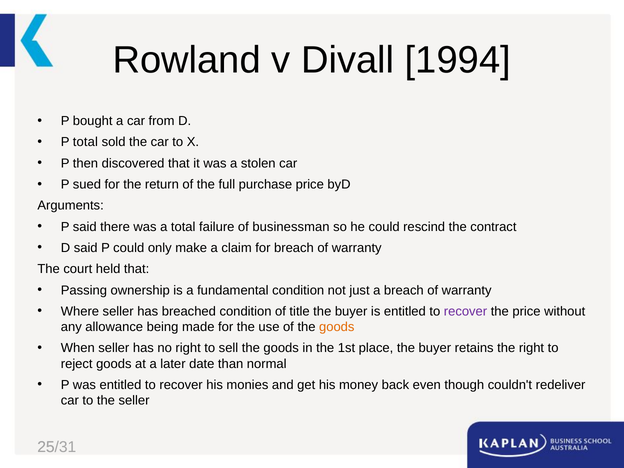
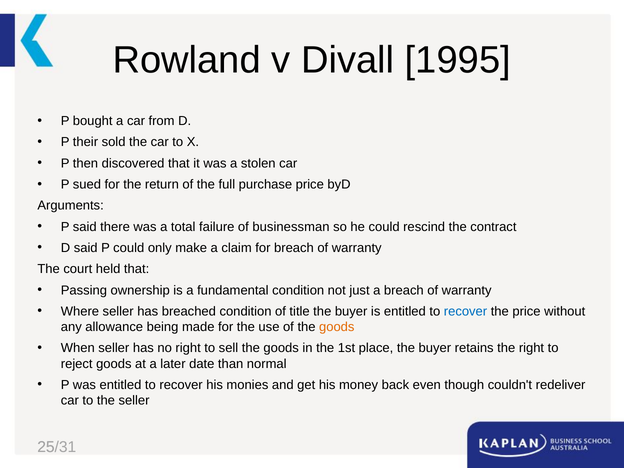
1994: 1994 -> 1995
P total: total -> their
recover at (465, 311) colour: purple -> blue
